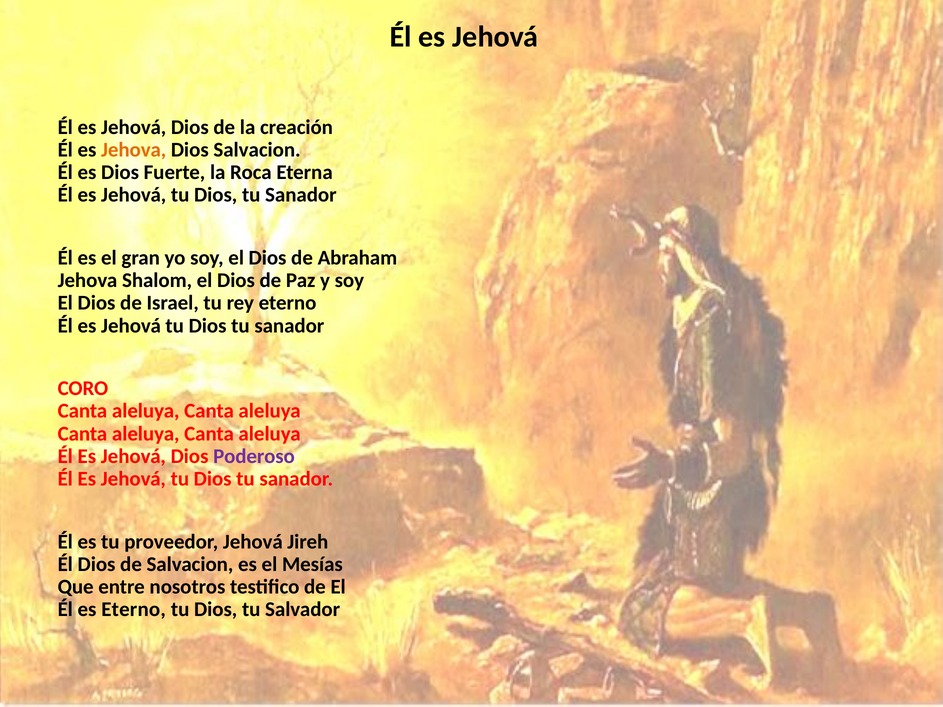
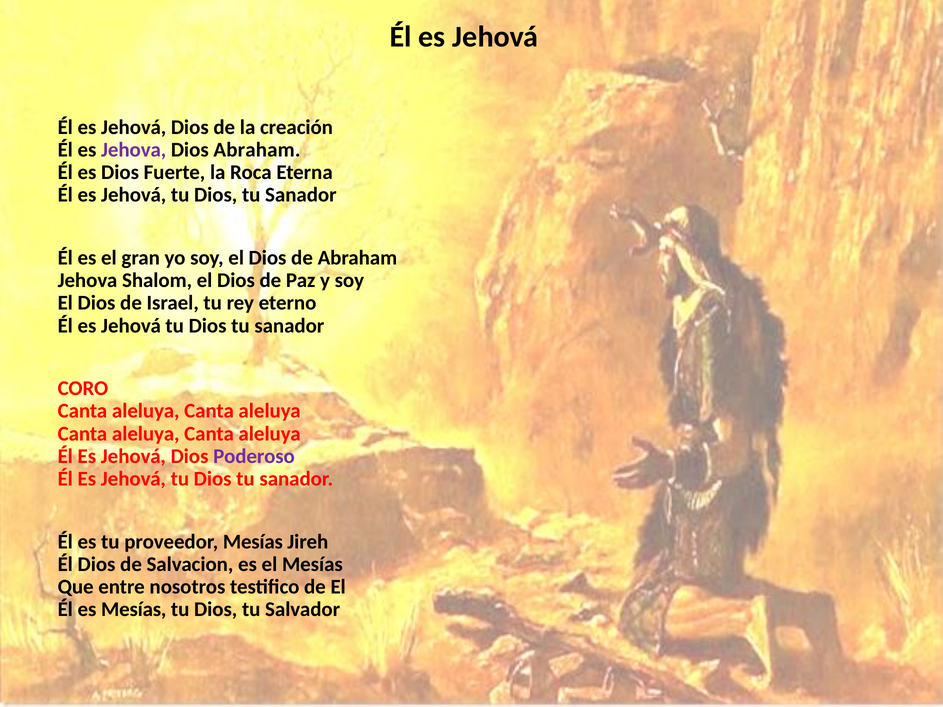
Jehova at (134, 150) colour: orange -> purple
Dios Salvacion: Salvacion -> Abraham
proveedor Jehová: Jehová -> Mesías
es Eterno: Eterno -> Mesías
